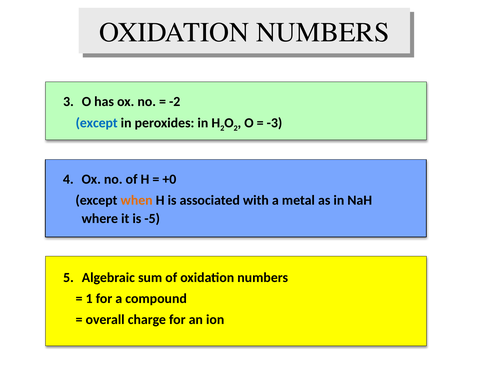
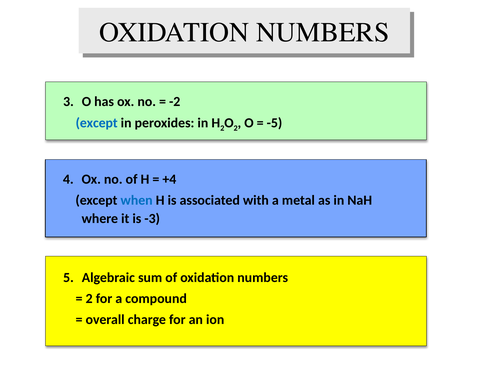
-3: -3 -> -5
+0: +0 -> +4
when colour: orange -> blue
-5: -5 -> -3
1 at (89, 298): 1 -> 2
